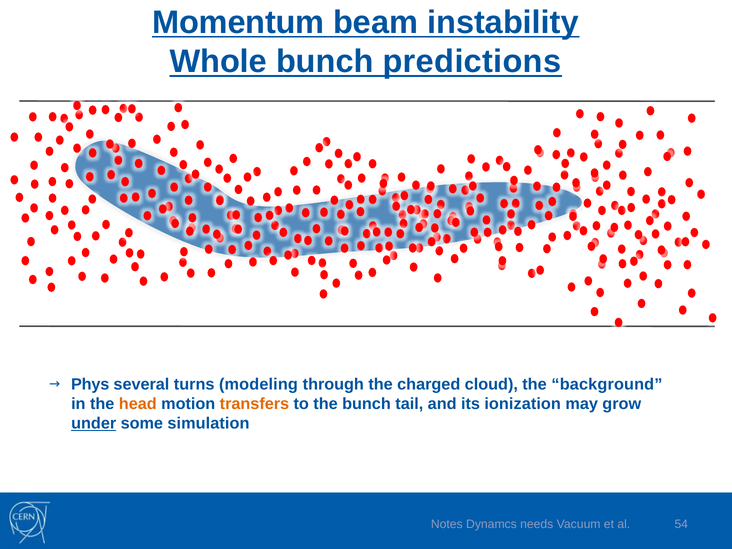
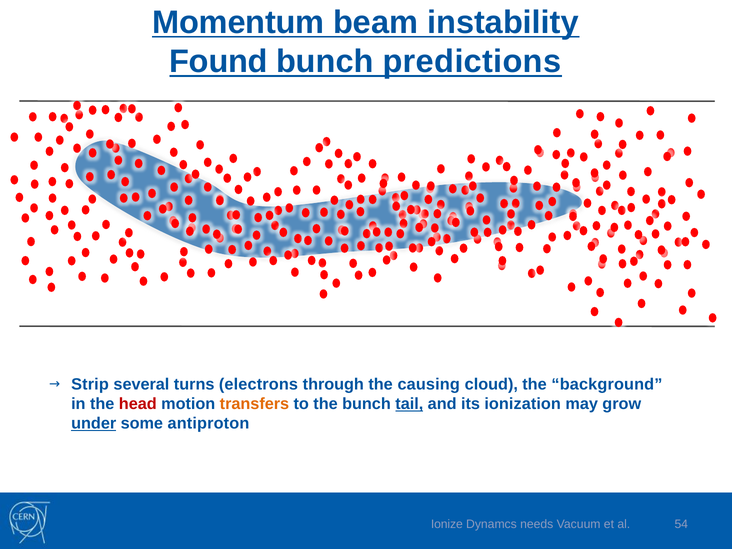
Whole: Whole -> Found
Phys: Phys -> Strip
modeling: modeling -> electrons
charged: charged -> causing
head colour: orange -> red
tail underline: none -> present
simulation: simulation -> antiproton
Notes: Notes -> Ionize
